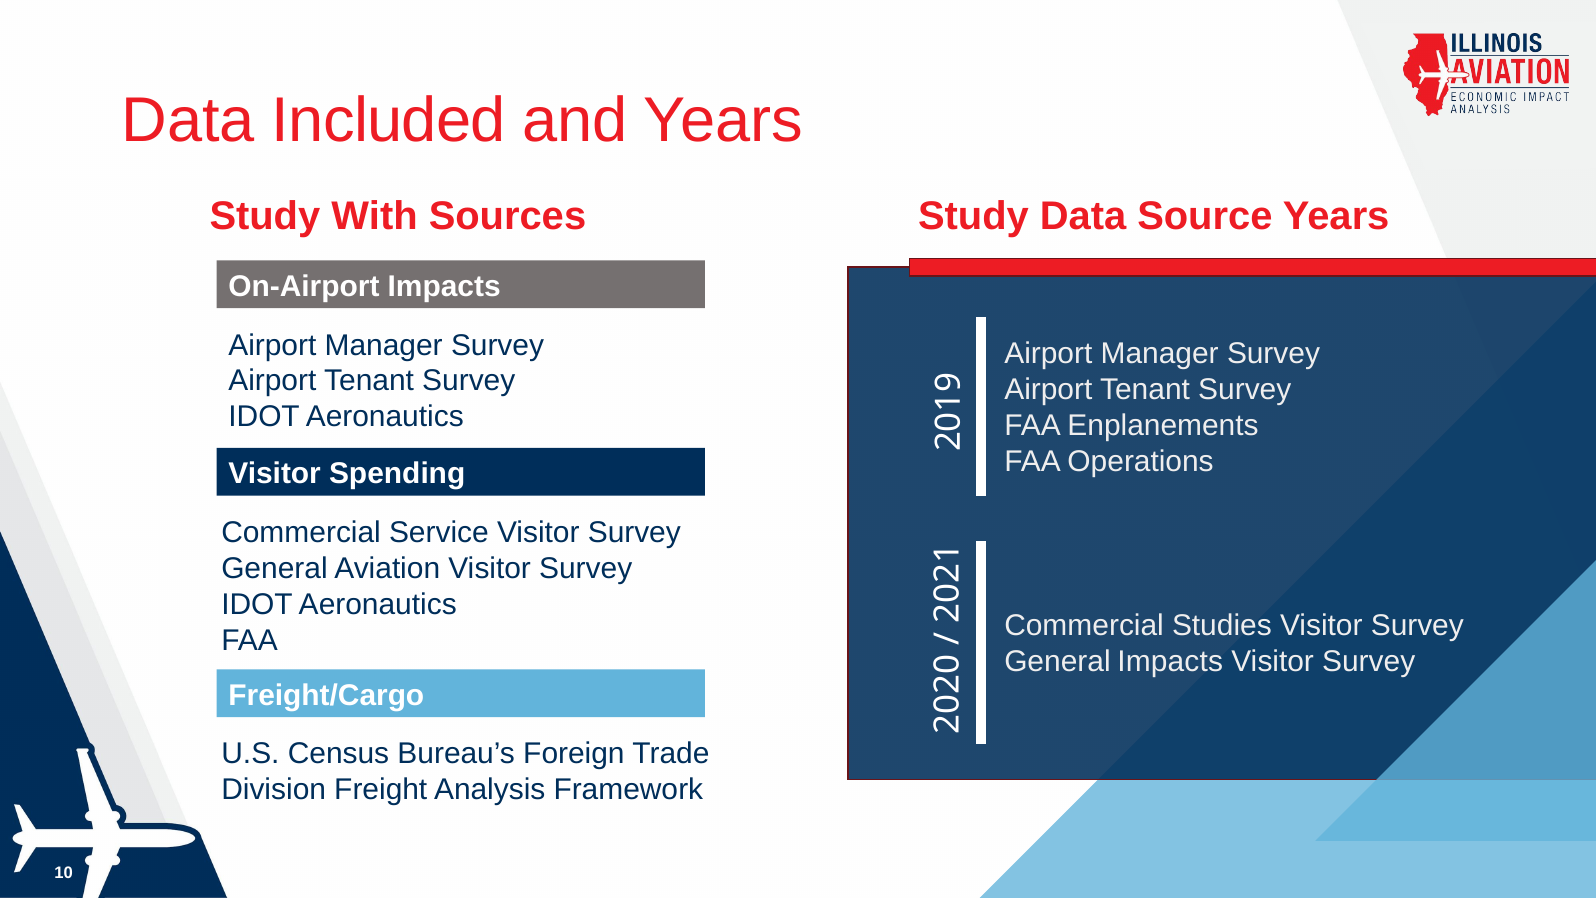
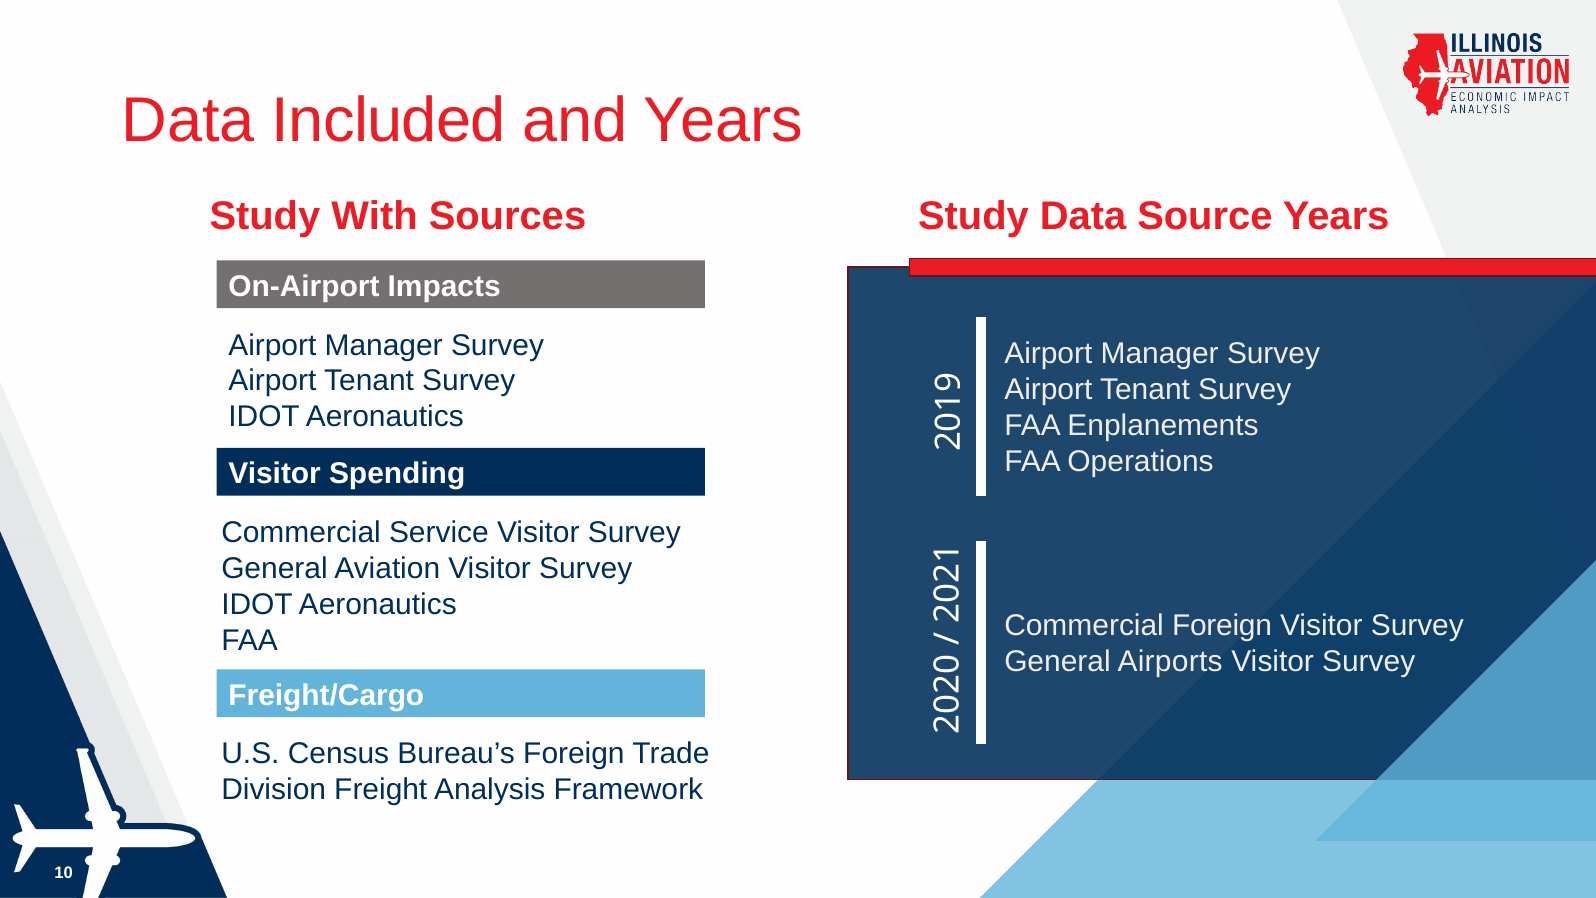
Commercial Studies: Studies -> Foreign
General Impacts: Impacts -> Airports
